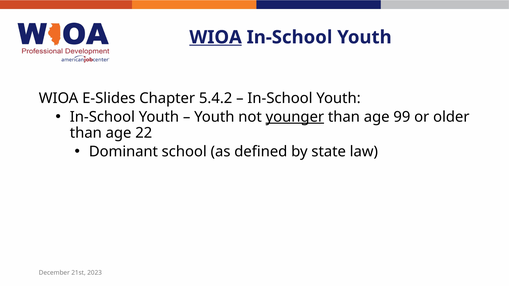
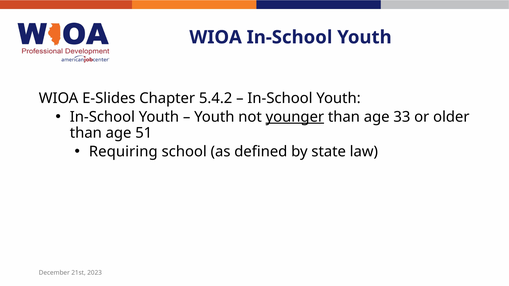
WIOA at (216, 37) underline: present -> none
99: 99 -> 33
22: 22 -> 51
Dominant: Dominant -> Requiring
